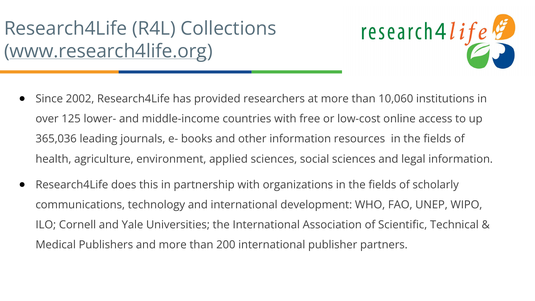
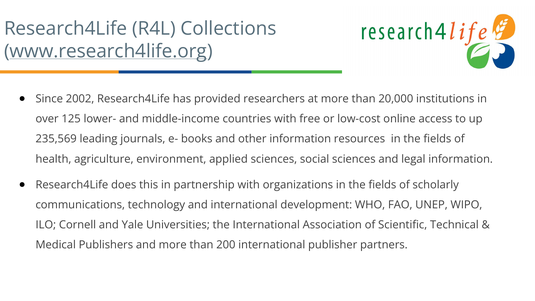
10,060: 10,060 -> 20,000
365,036: 365,036 -> 235,569
